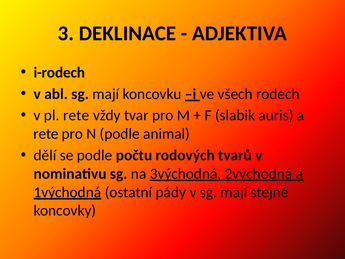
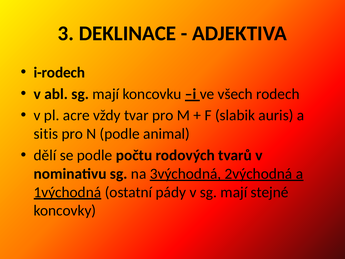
pl rete: rete -> acre
rete at (46, 134): rete -> sitis
